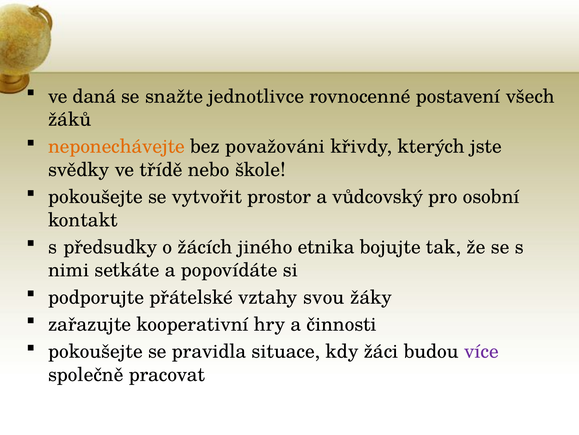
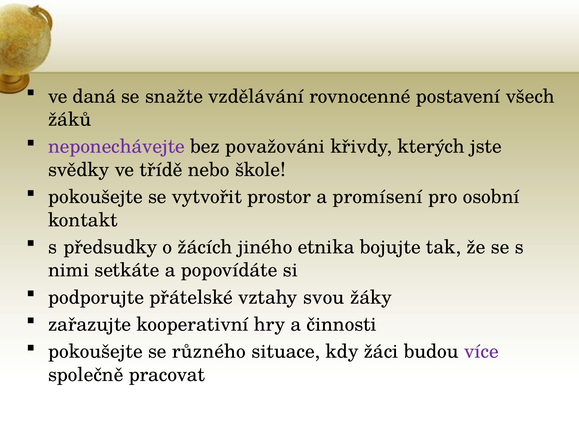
jednotlivce: jednotlivce -> vzdělávání
neponechávejte colour: orange -> purple
vůdcovský: vůdcovský -> promísení
pravidla: pravidla -> různého
